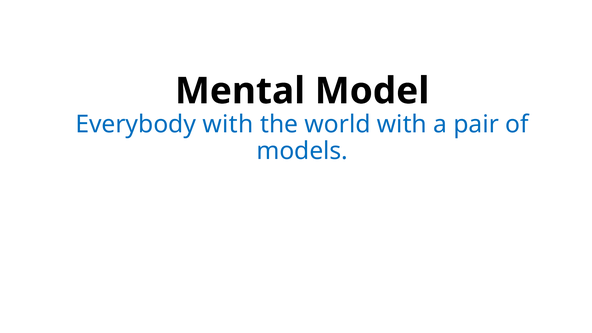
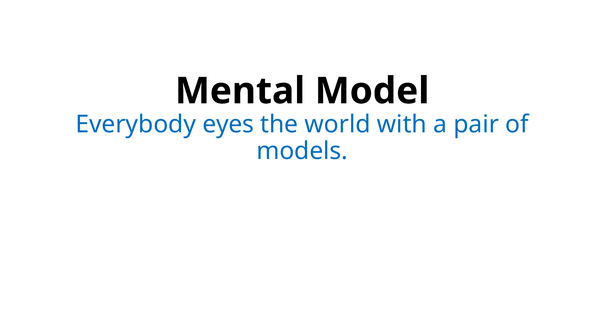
Everybody with: with -> eyes
